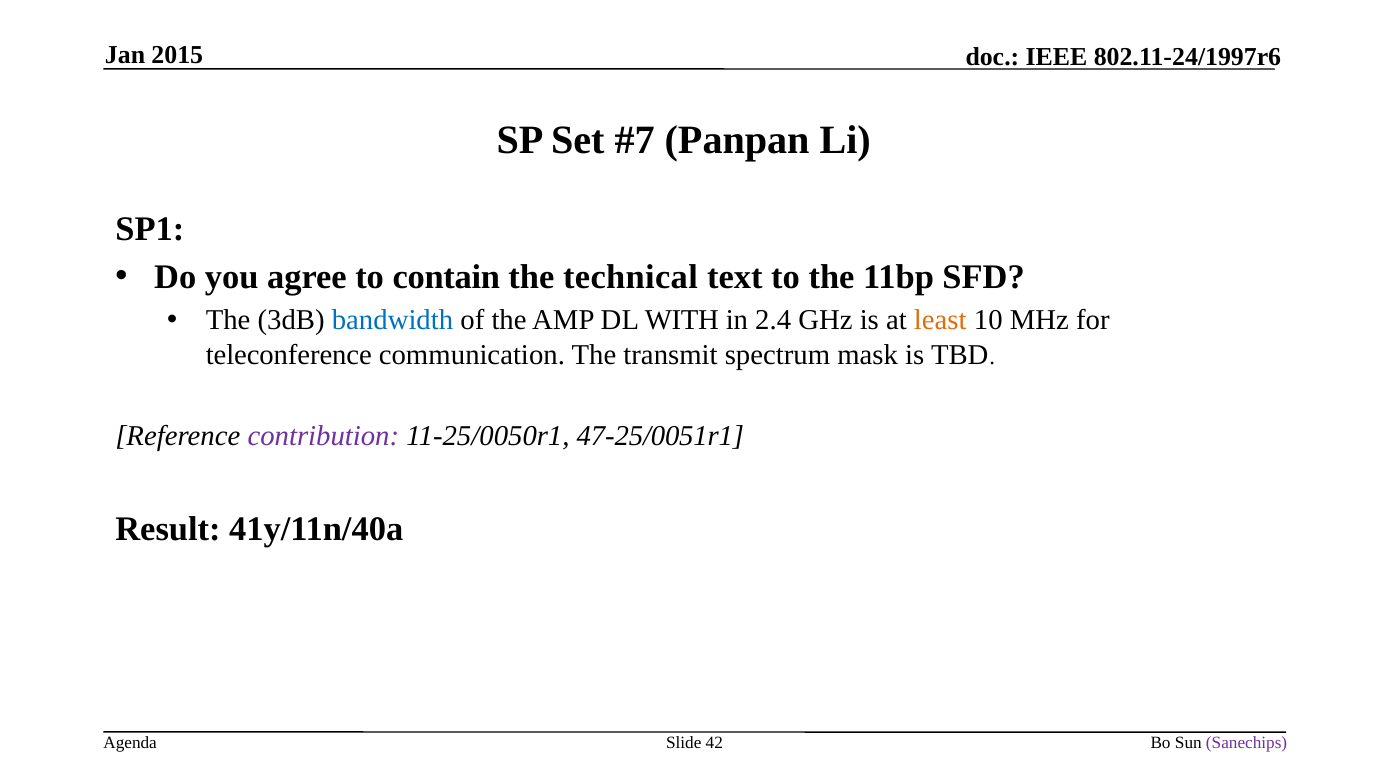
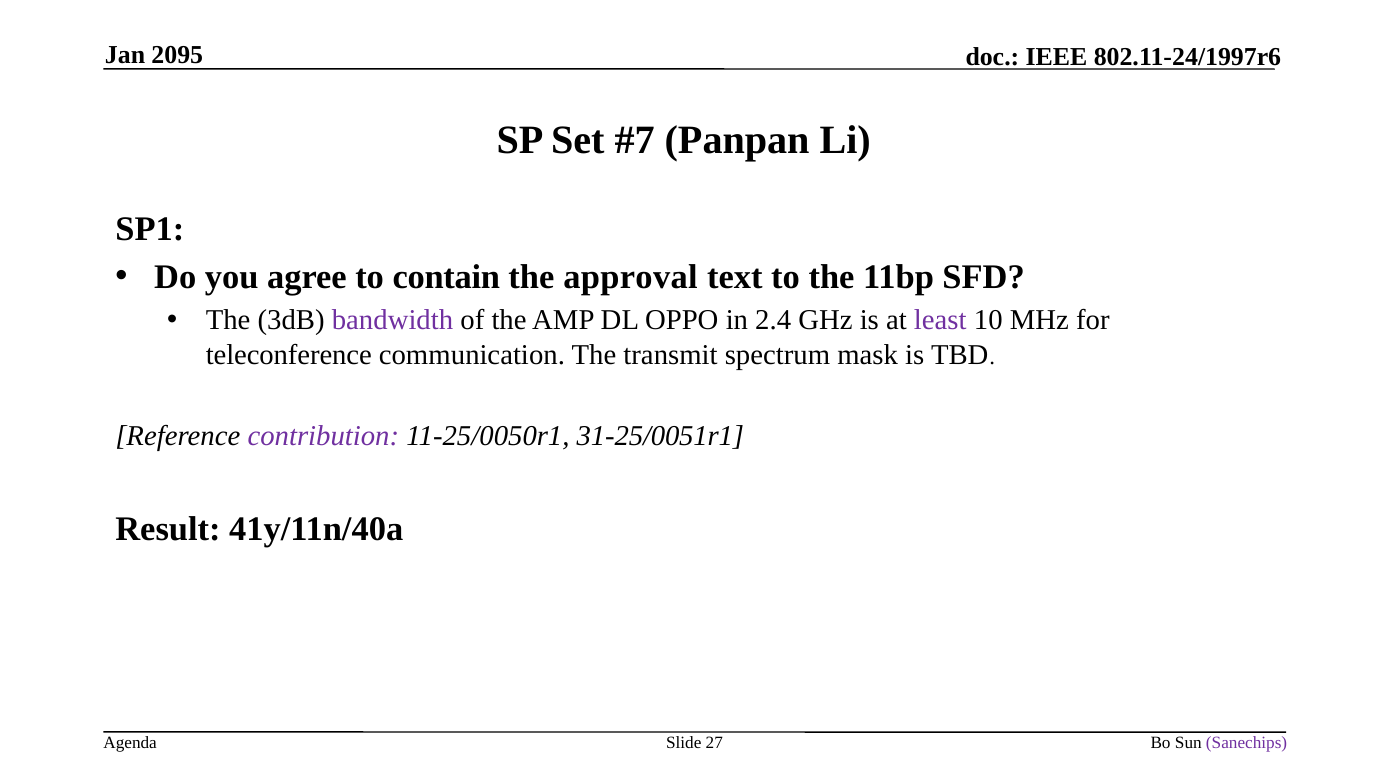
2015: 2015 -> 2095
technical: technical -> approval
bandwidth colour: blue -> purple
WITH: WITH -> OPPO
least colour: orange -> purple
47-25/0051r1: 47-25/0051r1 -> 31-25/0051r1
42: 42 -> 27
